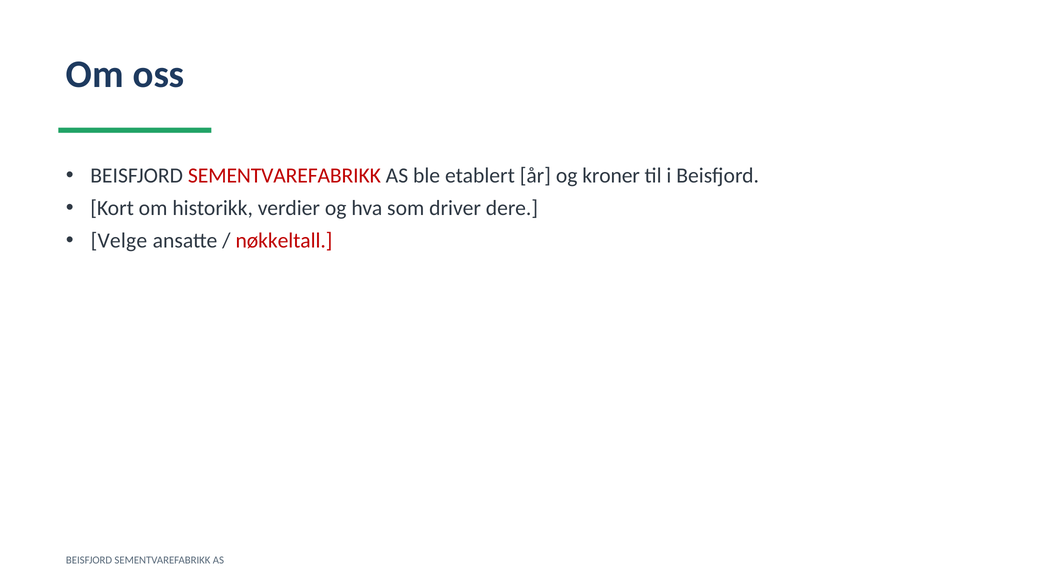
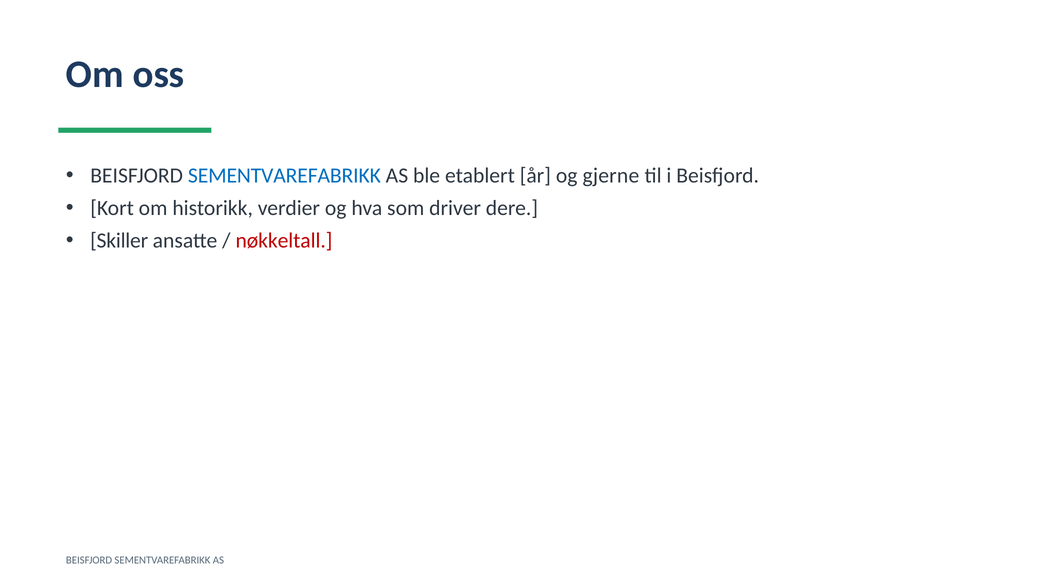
SEMENTVAREFABRIKK at (284, 176) colour: red -> blue
kroner: kroner -> gjerne
Velge: Velge -> Skiller
